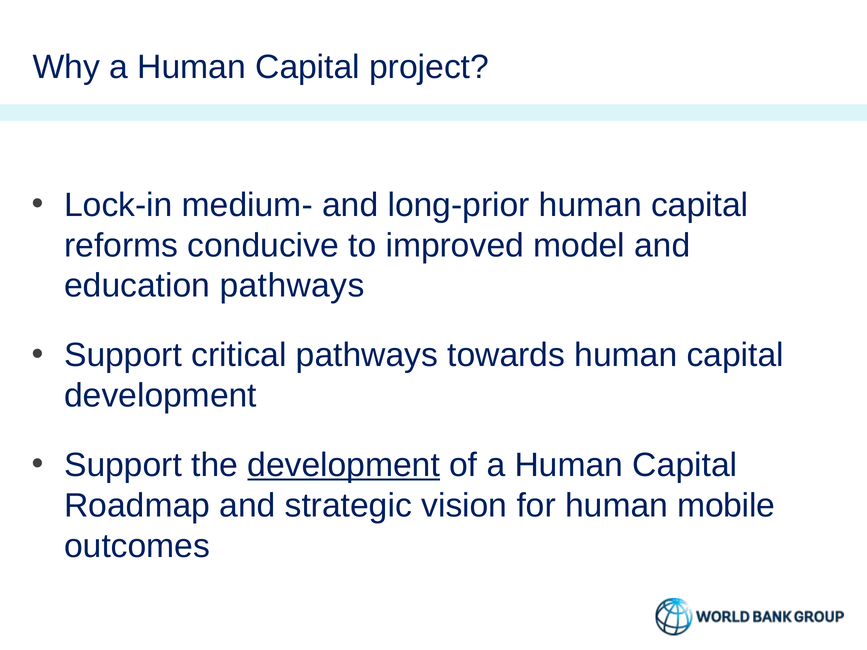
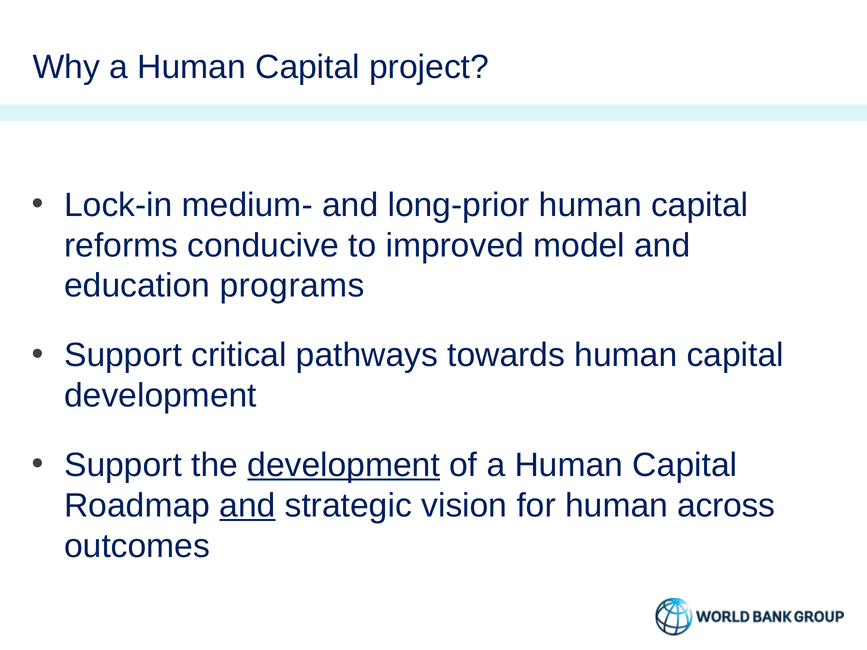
education pathways: pathways -> programs
and at (247, 506) underline: none -> present
mobile: mobile -> across
